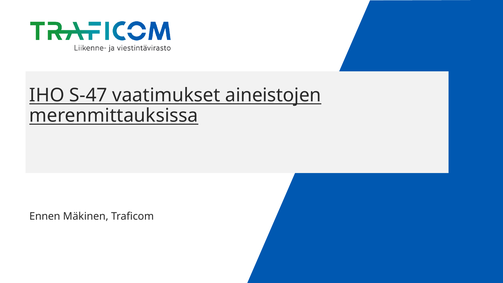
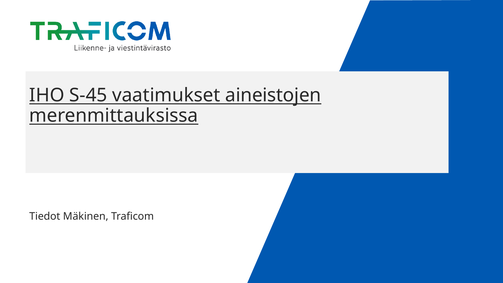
S-47: S-47 -> S-45
Ennen: Ennen -> Tiedot
